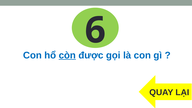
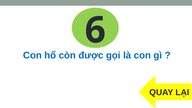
còn underline: present -> none
